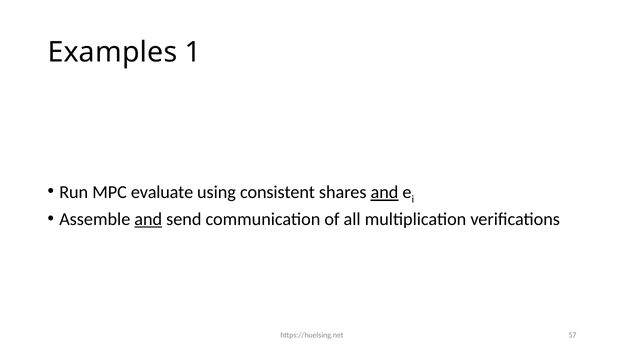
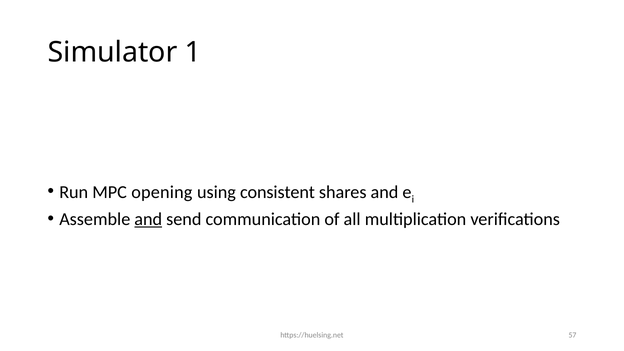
Examples: Examples -> Simulator
evaluate: evaluate -> opening
and at (385, 192) underline: present -> none
